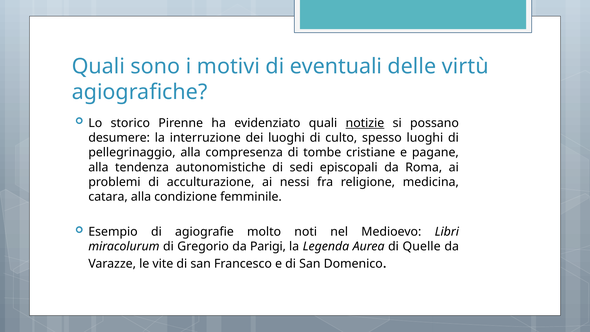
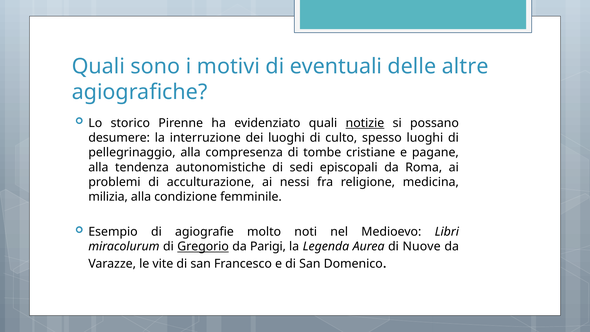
virtù: virtù -> altre
catara: catara -> milizia
Gregorio underline: none -> present
Quelle: Quelle -> Nuove
